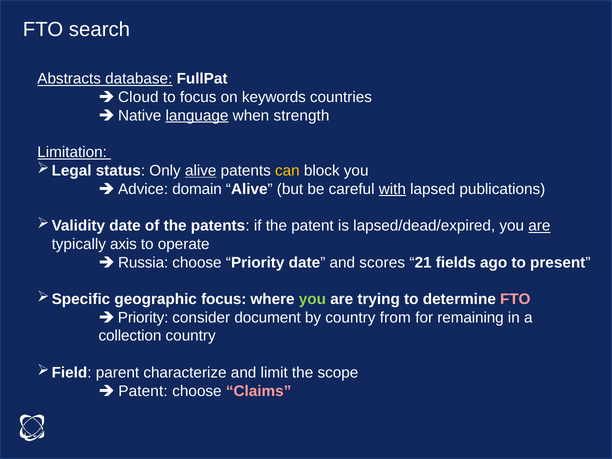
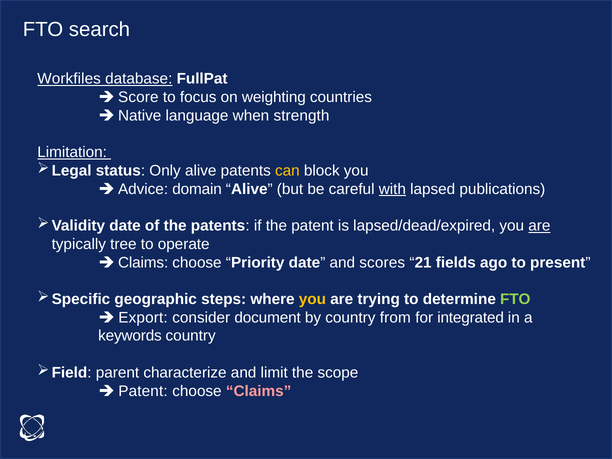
Abstracts: Abstracts -> Workfiles
Cloud: Cloud -> Score
keywords: keywords -> weighting
language underline: present -> none
alive at (201, 171) underline: present -> none
axis: axis -> tree
Russia at (143, 262): Russia -> Claims
geographic focus: focus -> steps
you at (312, 299) colour: light green -> yellow
FTO at (515, 299) colour: pink -> light green
Priority at (143, 318): Priority -> Export
remaining: remaining -> integrated
collection: collection -> keywords
